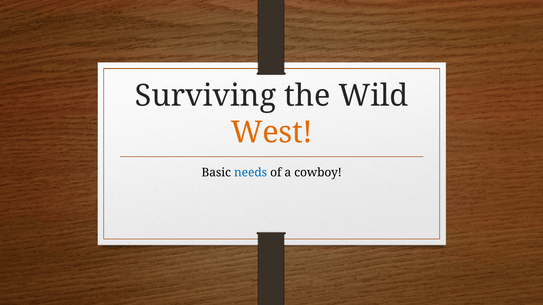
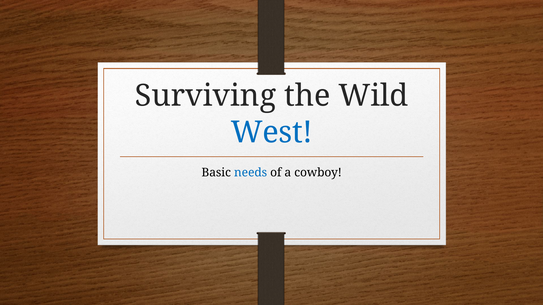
West colour: orange -> blue
